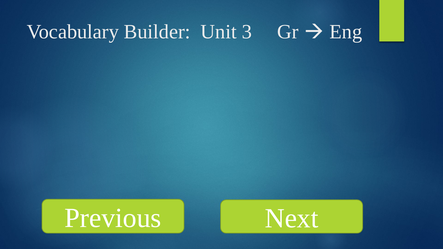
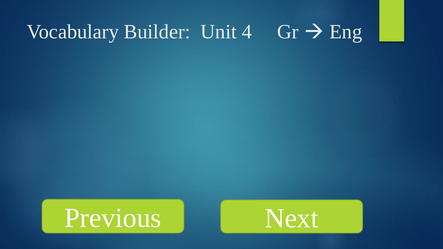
3: 3 -> 4
